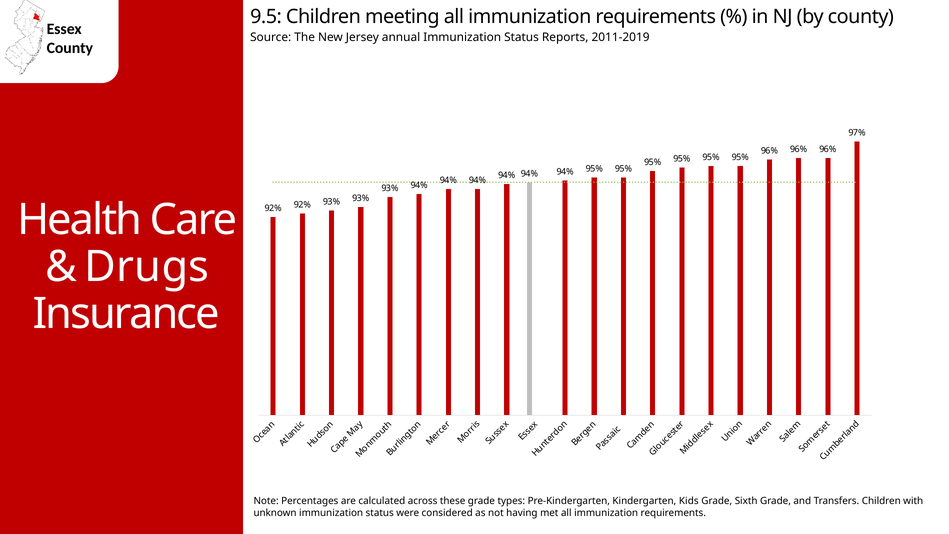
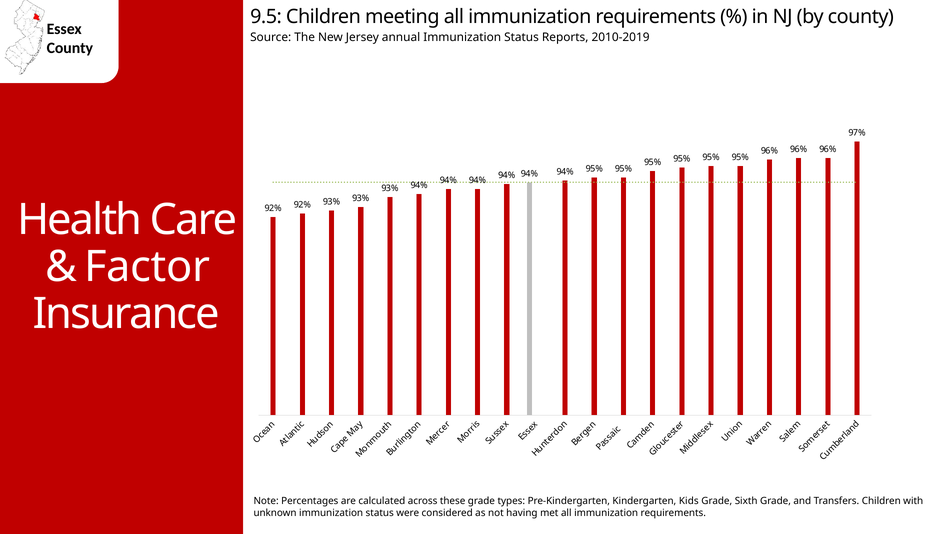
2011-2019: 2011-2019 -> 2010-2019
Drugs: Drugs -> Factor
